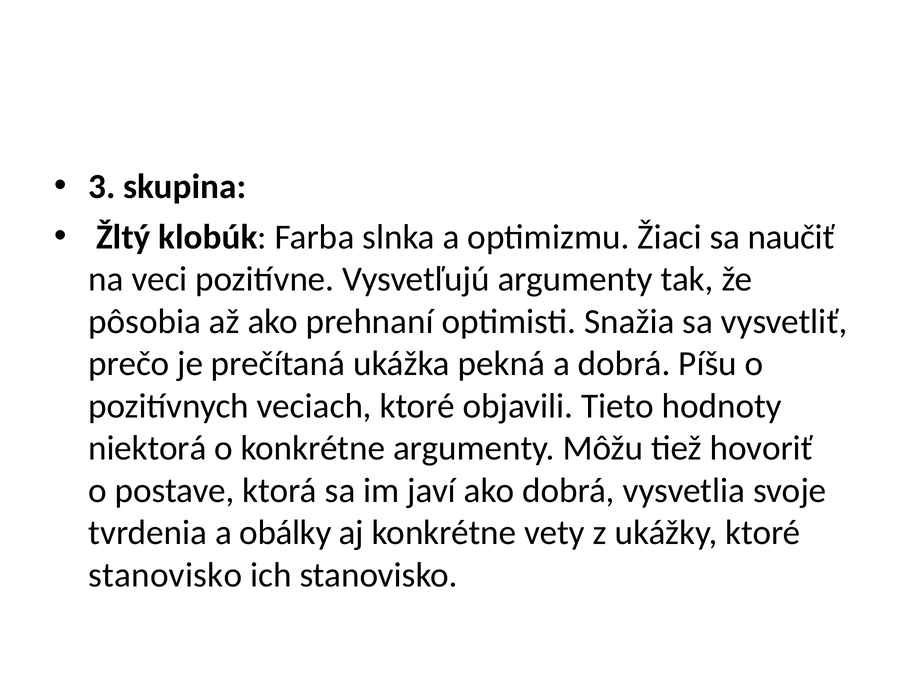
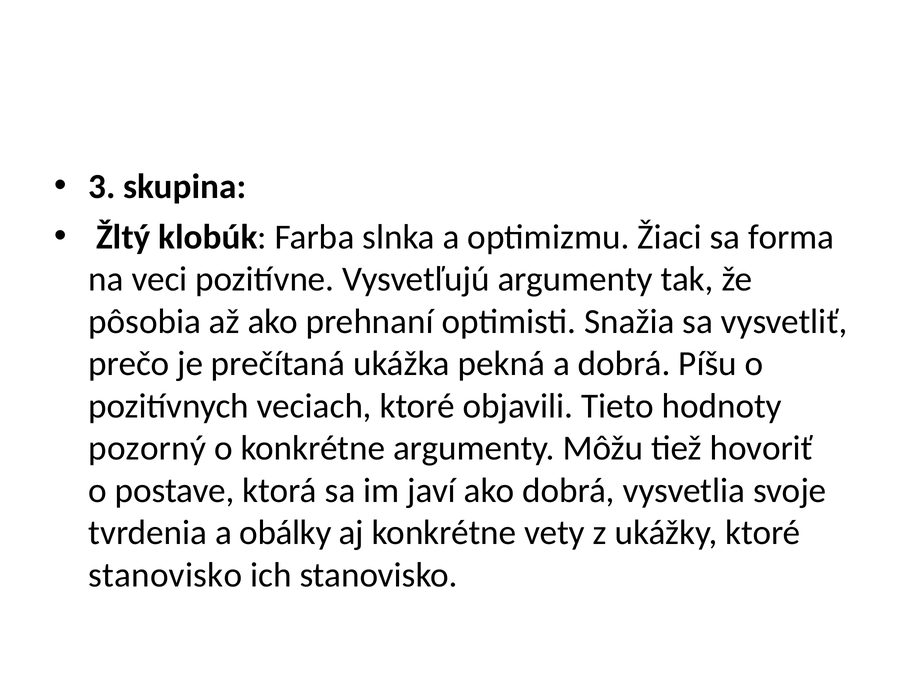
naučiť: naučiť -> forma
niektorá: niektorá -> pozorný
